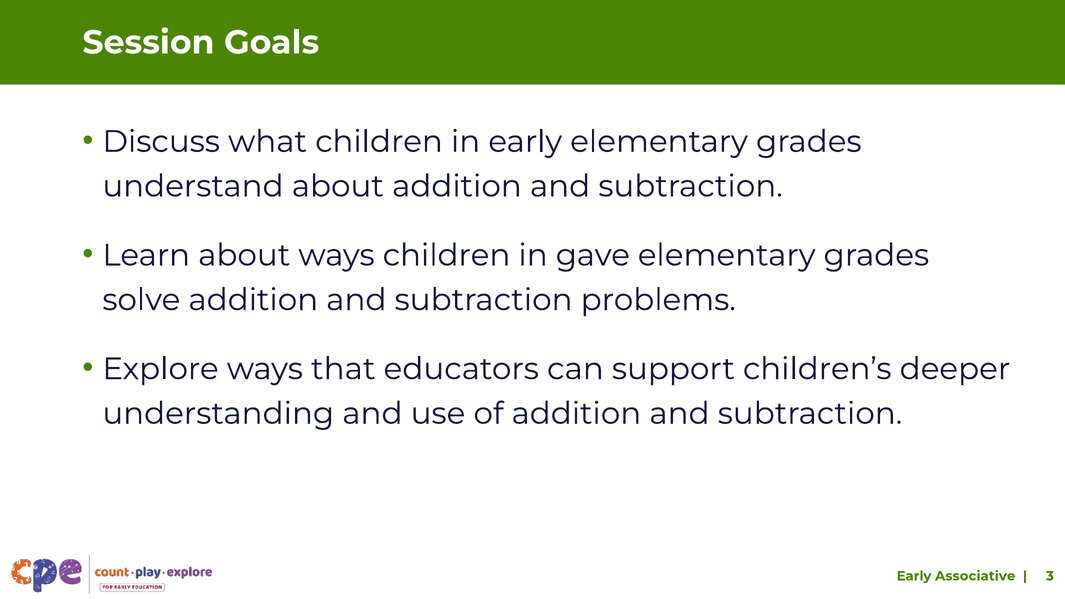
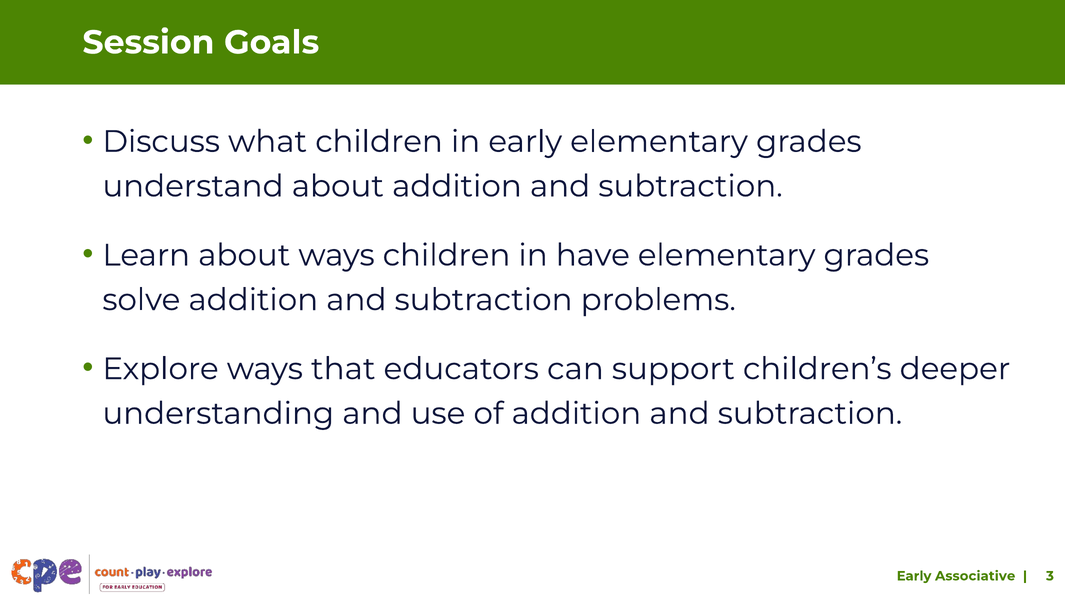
gave: gave -> have
